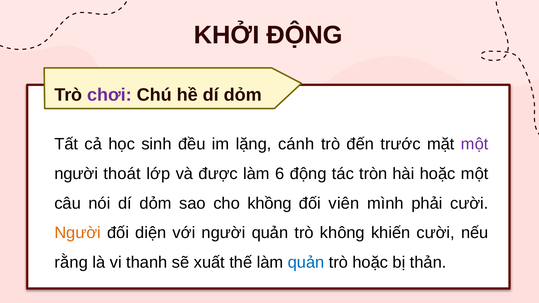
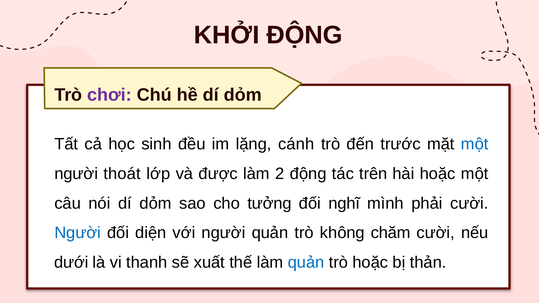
một at (475, 144) colour: purple -> blue
6: 6 -> 2
tròn: tròn -> trên
khồng: khồng -> tưởng
viên: viên -> nghĩ
Người at (78, 233) colour: orange -> blue
khiến: khiến -> chăm
rằng: rằng -> dưới
